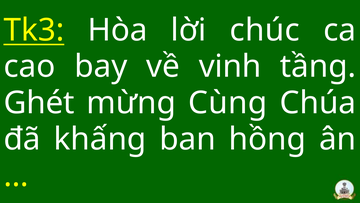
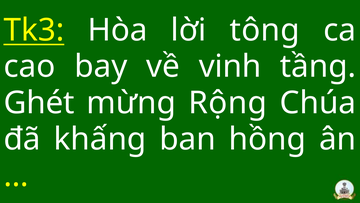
chúc: chúc -> tông
Cùng: Cùng -> Rộng
